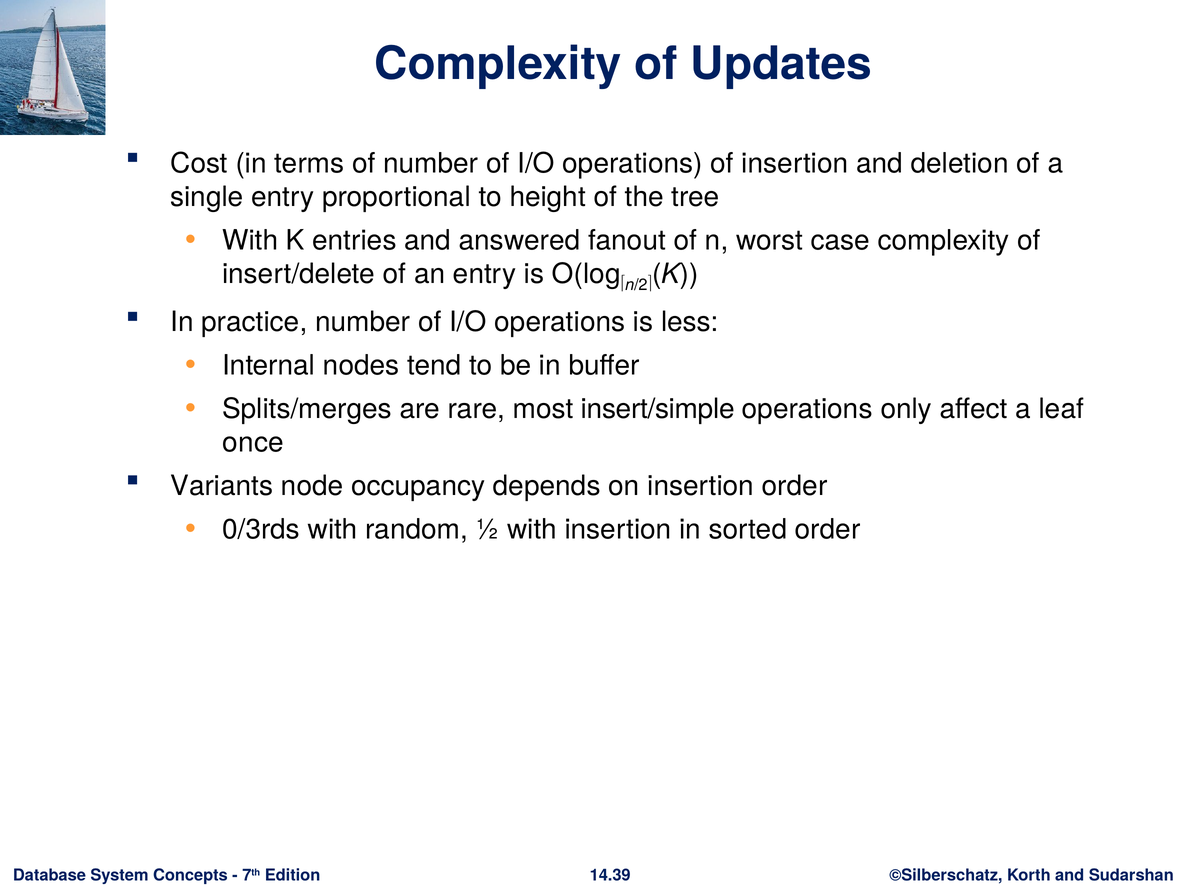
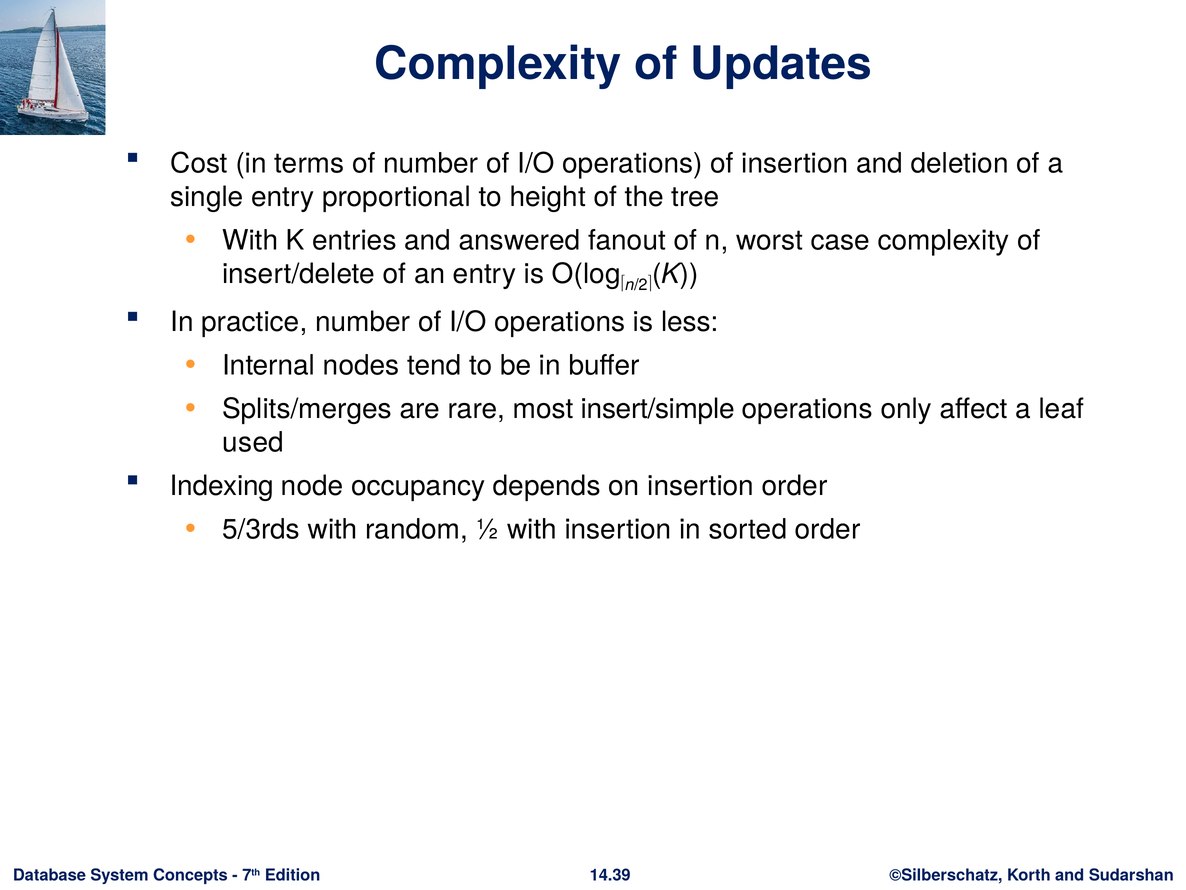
once: once -> used
Variants: Variants -> Indexing
0/3rds: 0/3rds -> 5/3rds
